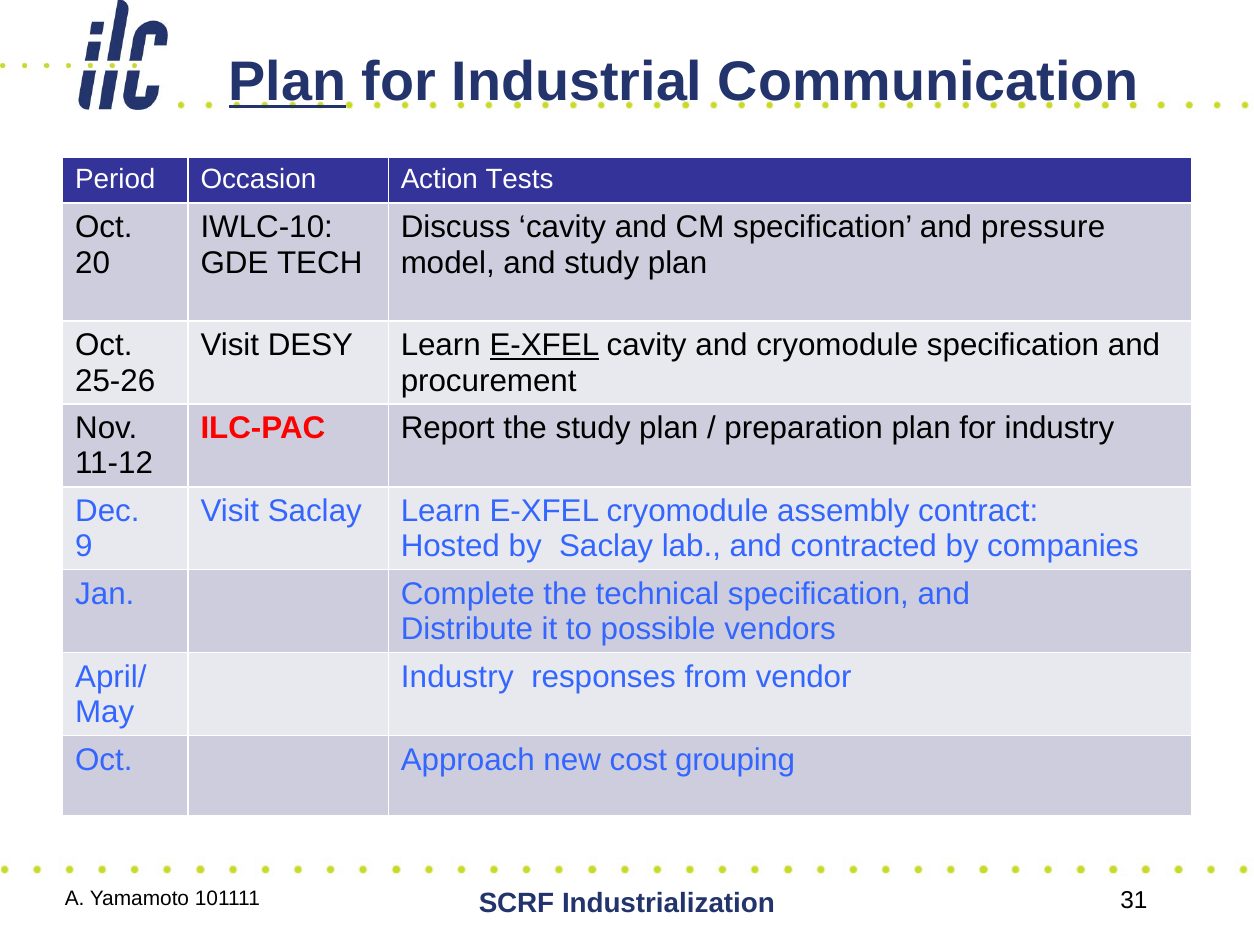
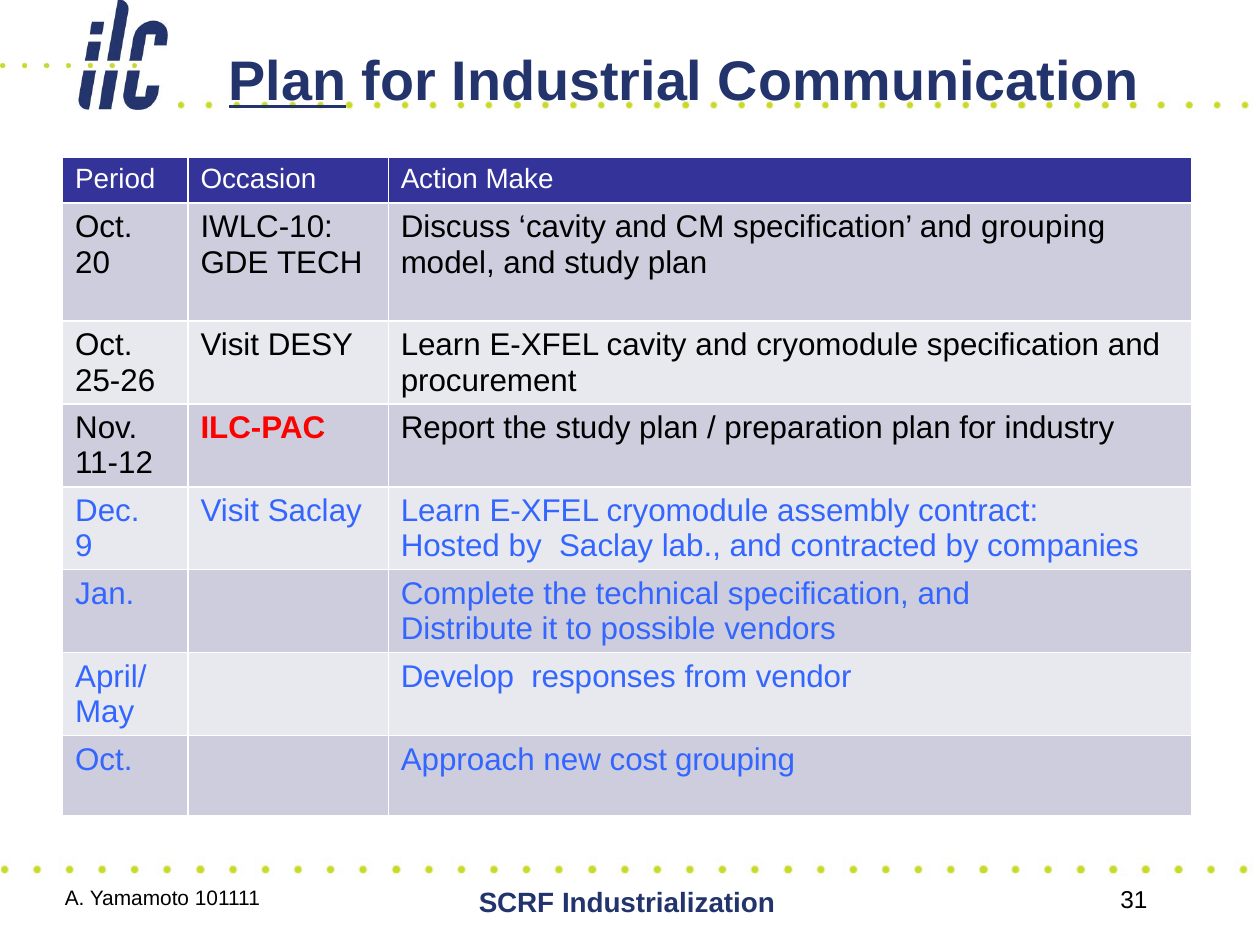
Tests: Tests -> Make
and pressure: pressure -> grouping
E-XFEL at (544, 345) underline: present -> none
Industry at (457, 677): Industry -> Develop
